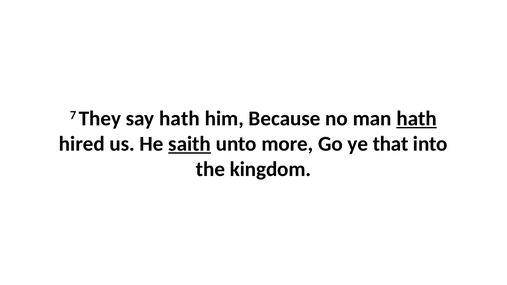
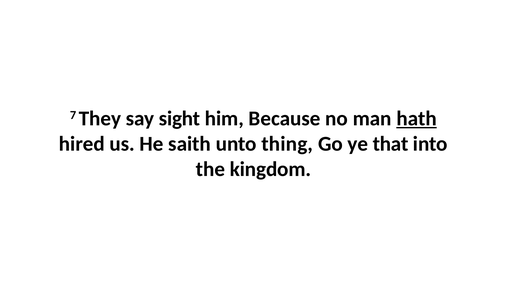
say hath: hath -> sight
saith underline: present -> none
more: more -> thing
